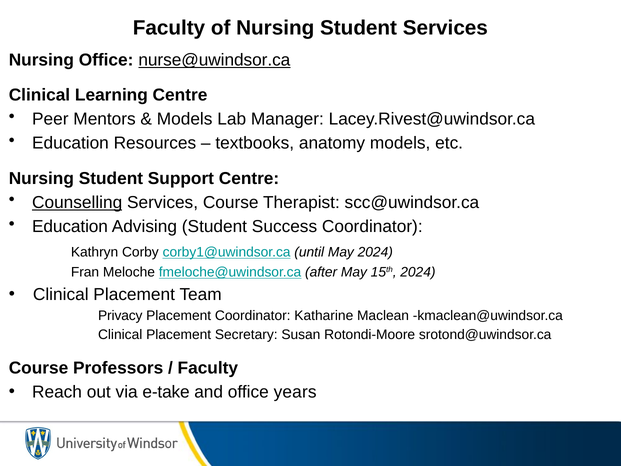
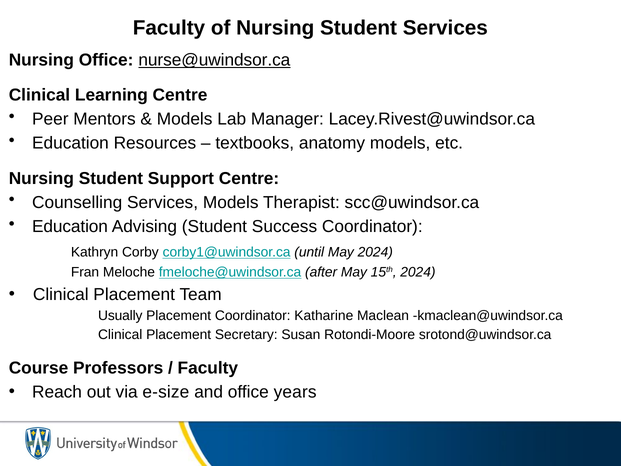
Counselling underline: present -> none
Services Course: Course -> Models
Privacy: Privacy -> Usually
e-take: e-take -> e-size
